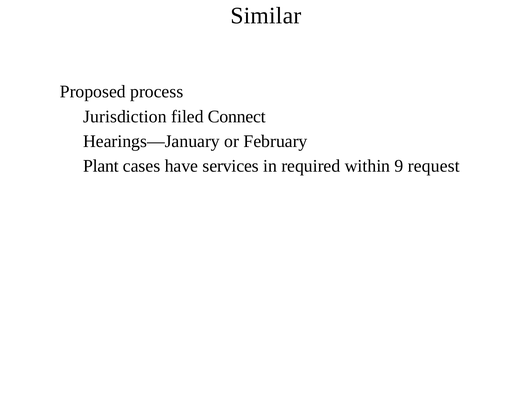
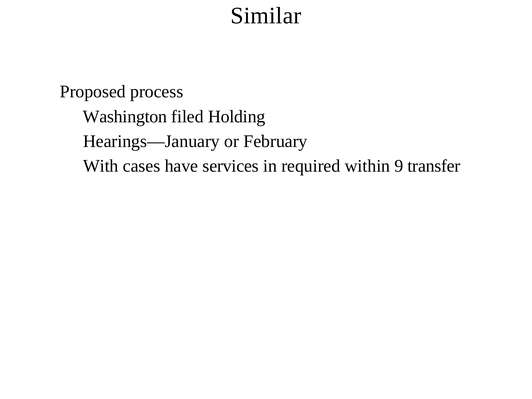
Jurisdiction: Jurisdiction -> Washington
Connect: Connect -> Holding
Plant: Plant -> With
request: request -> transfer
